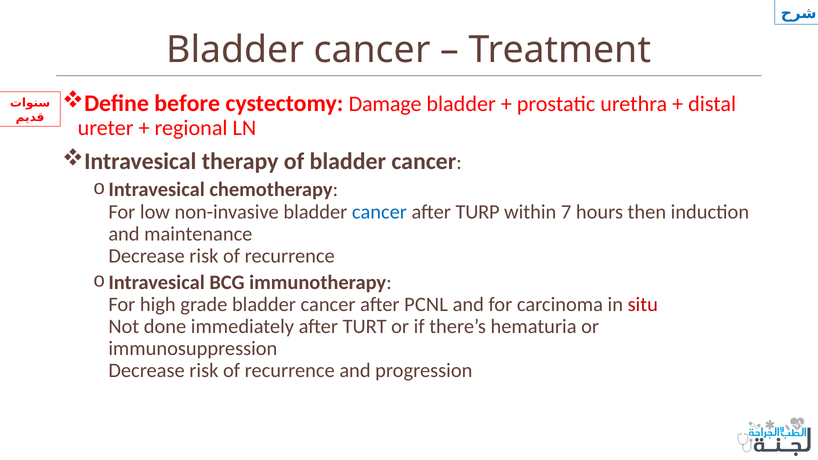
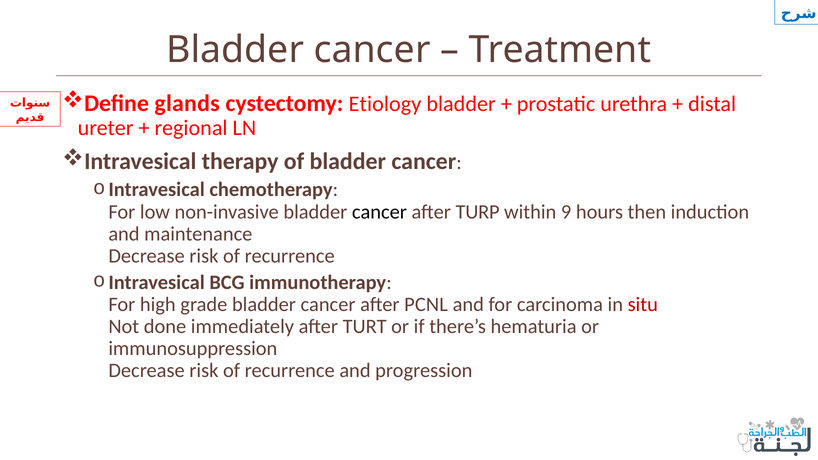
before: before -> glands
Damage: Damage -> Etiology
cancer at (379, 212) colour: blue -> black
7: 7 -> 9
